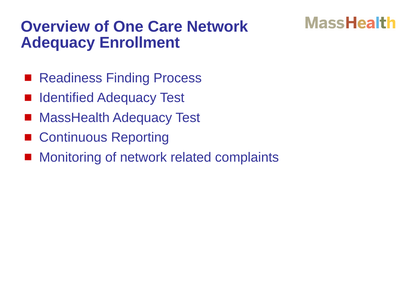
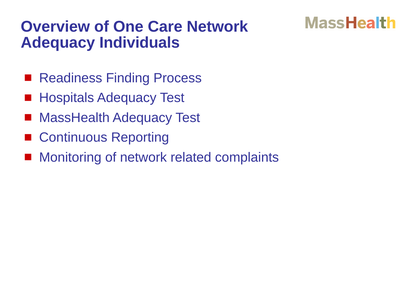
Enrollment: Enrollment -> Individuals
Identified: Identified -> Hospitals
